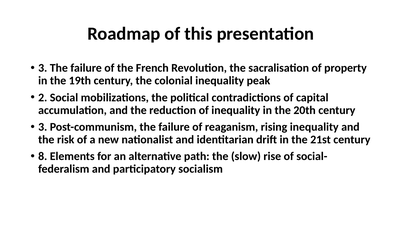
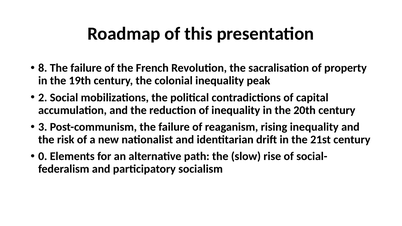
3 at (43, 68): 3 -> 8
8: 8 -> 0
